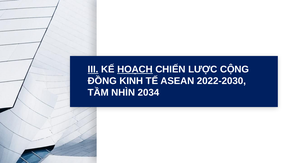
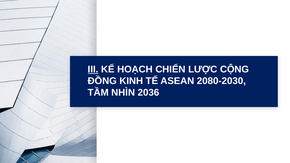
HOẠCH underline: present -> none
2022-2030: 2022-2030 -> 2080-2030
2034: 2034 -> 2036
